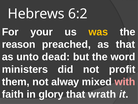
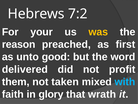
6:2: 6:2 -> 7:2
as that: that -> first
dead: dead -> good
ministers: ministers -> delivered
alway: alway -> taken
with colour: pink -> light blue
